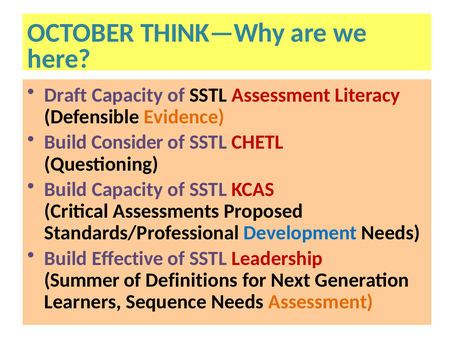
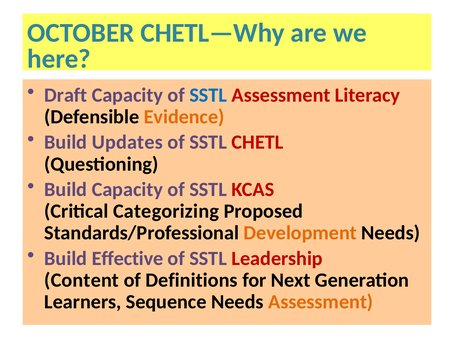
THINK—Why: THINK—Why -> CHETL—Why
SSTL at (208, 95) colour: black -> blue
Consider: Consider -> Updates
Assessments: Assessments -> Categorizing
Development colour: blue -> orange
Summer: Summer -> Content
